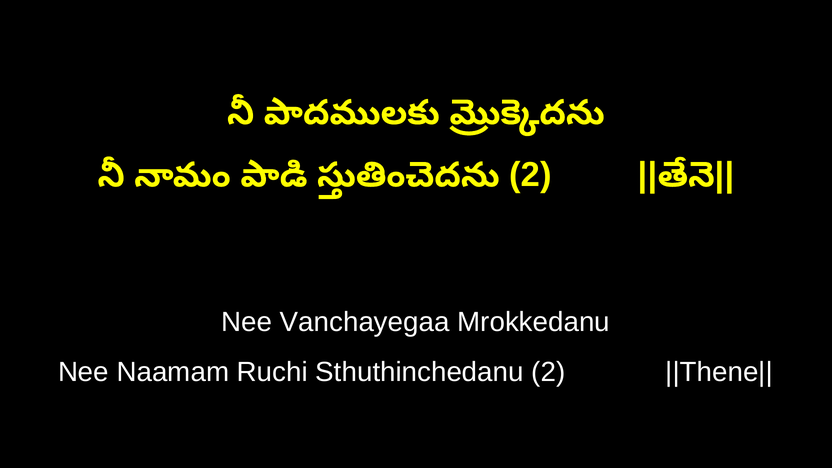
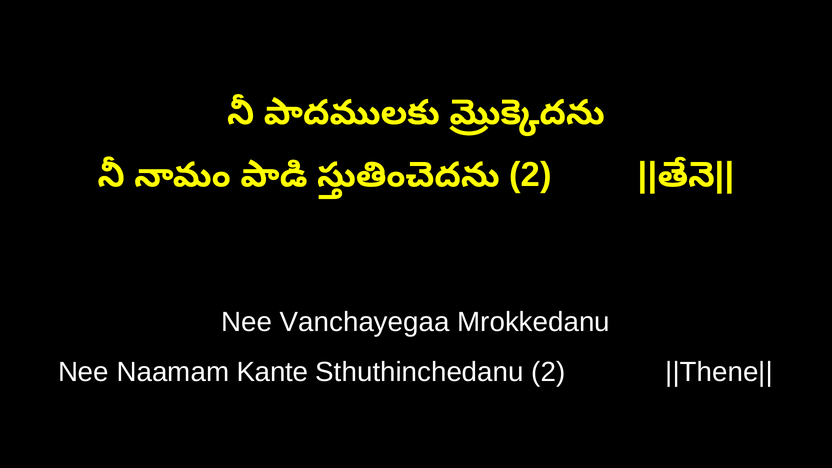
Ruchi: Ruchi -> Kante
